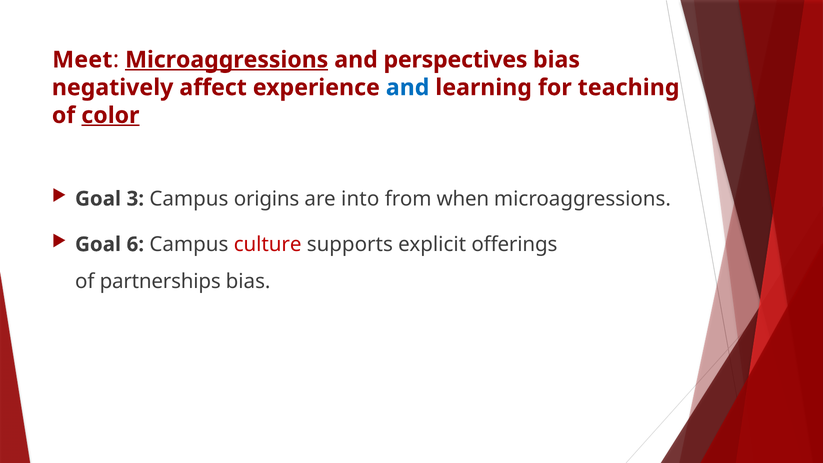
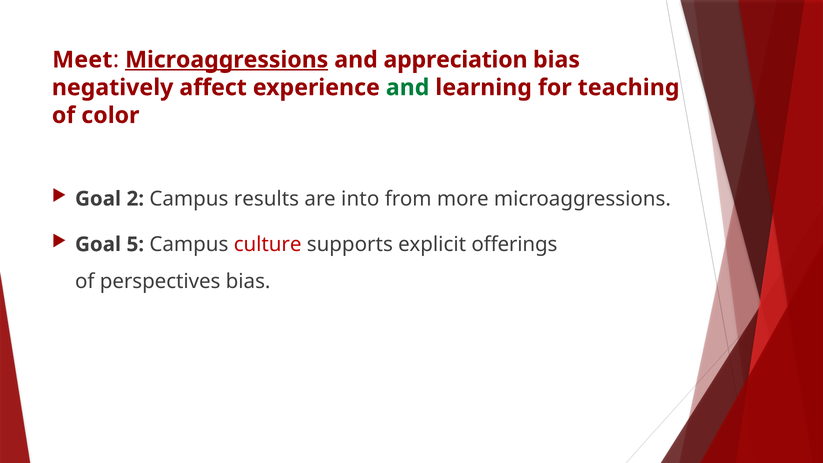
perspectives: perspectives -> appreciation
and at (408, 88) colour: blue -> green
color underline: present -> none
3: 3 -> 2
origins: origins -> results
when: when -> more
6: 6 -> 5
partnerships: partnerships -> perspectives
